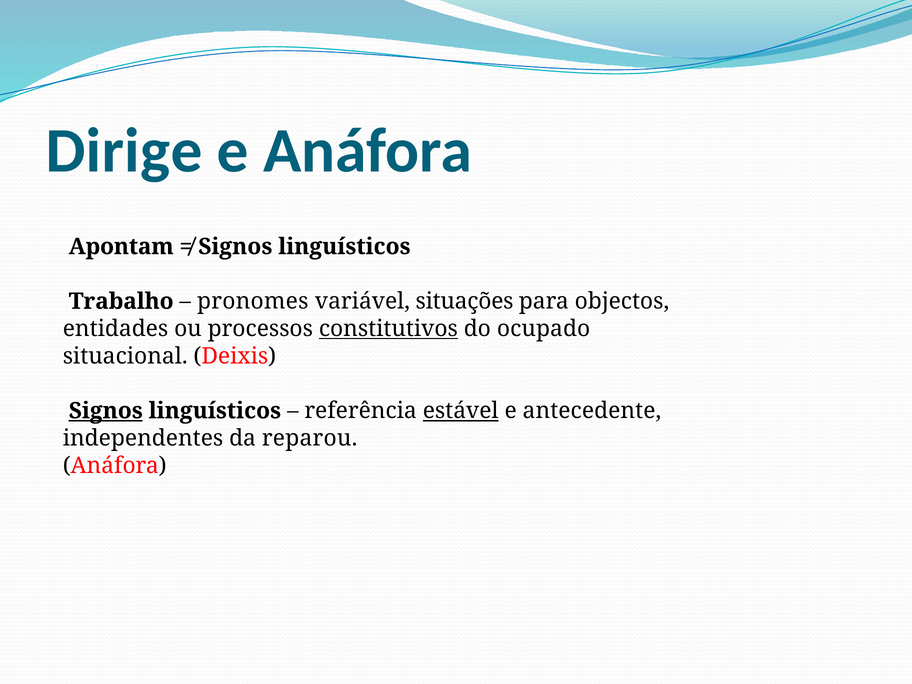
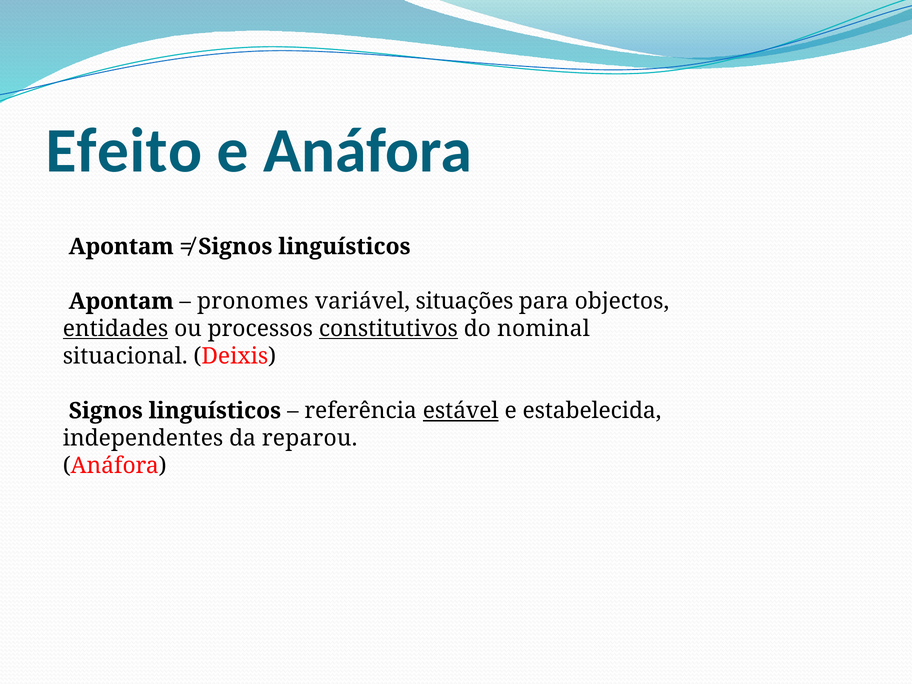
Dirige: Dirige -> Efeito
Trabalho at (121, 301): Trabalho -> Apontam
entidades underline: none -> present
ocupado: ocupado -> nominal
Signos at (106, 411) underline: present -> none
antecedente: antecedente -> estabelecida
